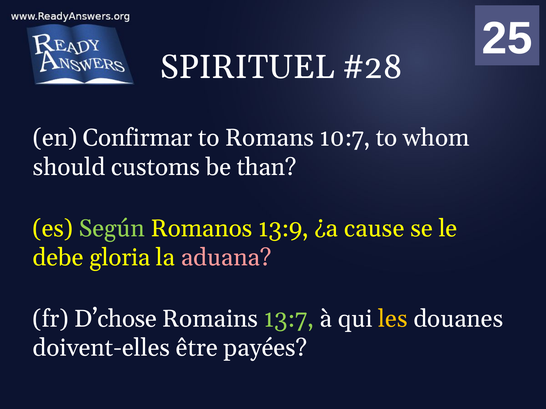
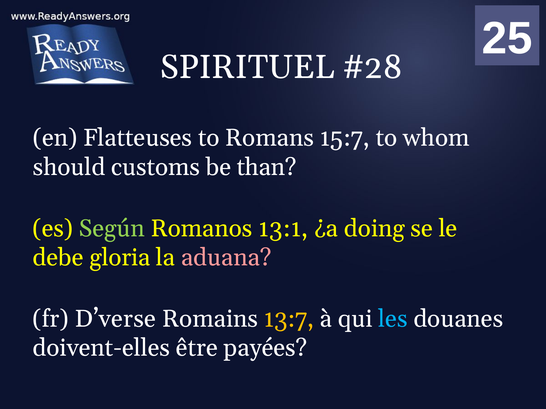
Confirmar: Confirmar -> Flatteuses
10:7: 10:7 -> 15:7
13:9: 13:9 -> 13:1
cause: cause -> doing
D’chose: D’chose -> D’verse
13:7 colour: light green -> yellow
les colour: yellow -> light blue
